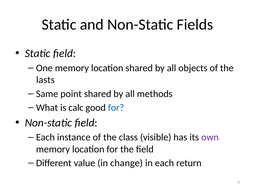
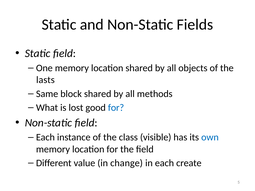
point: point -> block
calc: calc -> lost
own colour: purple -> blue
return: return -> create
